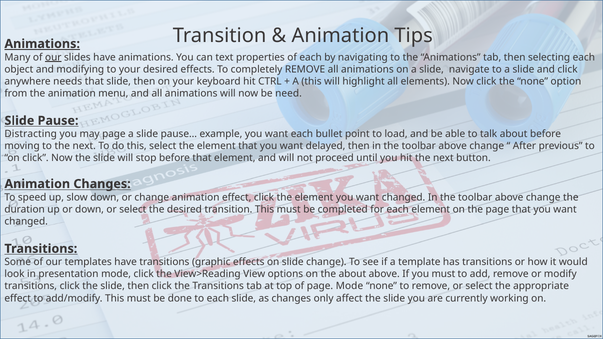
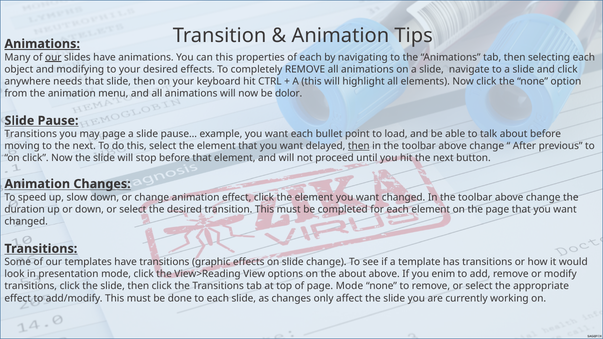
can text: text -> this
need: need -> dolor
Distracting at (31, 134): Distracting -> Transitions
then at (359, 146) underline: none -> present
you must: must -> enim
